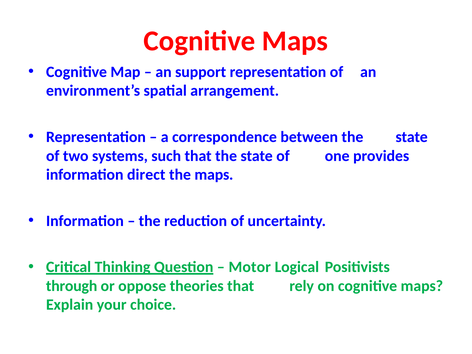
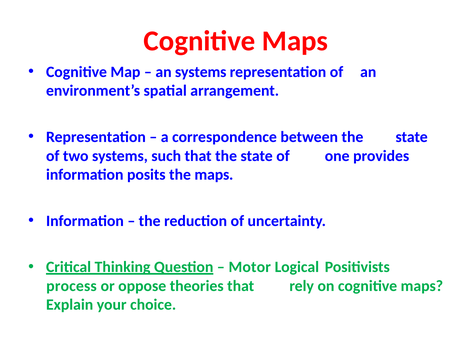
an support: support -> systems
direct: direct -> posits
through: through -> process
